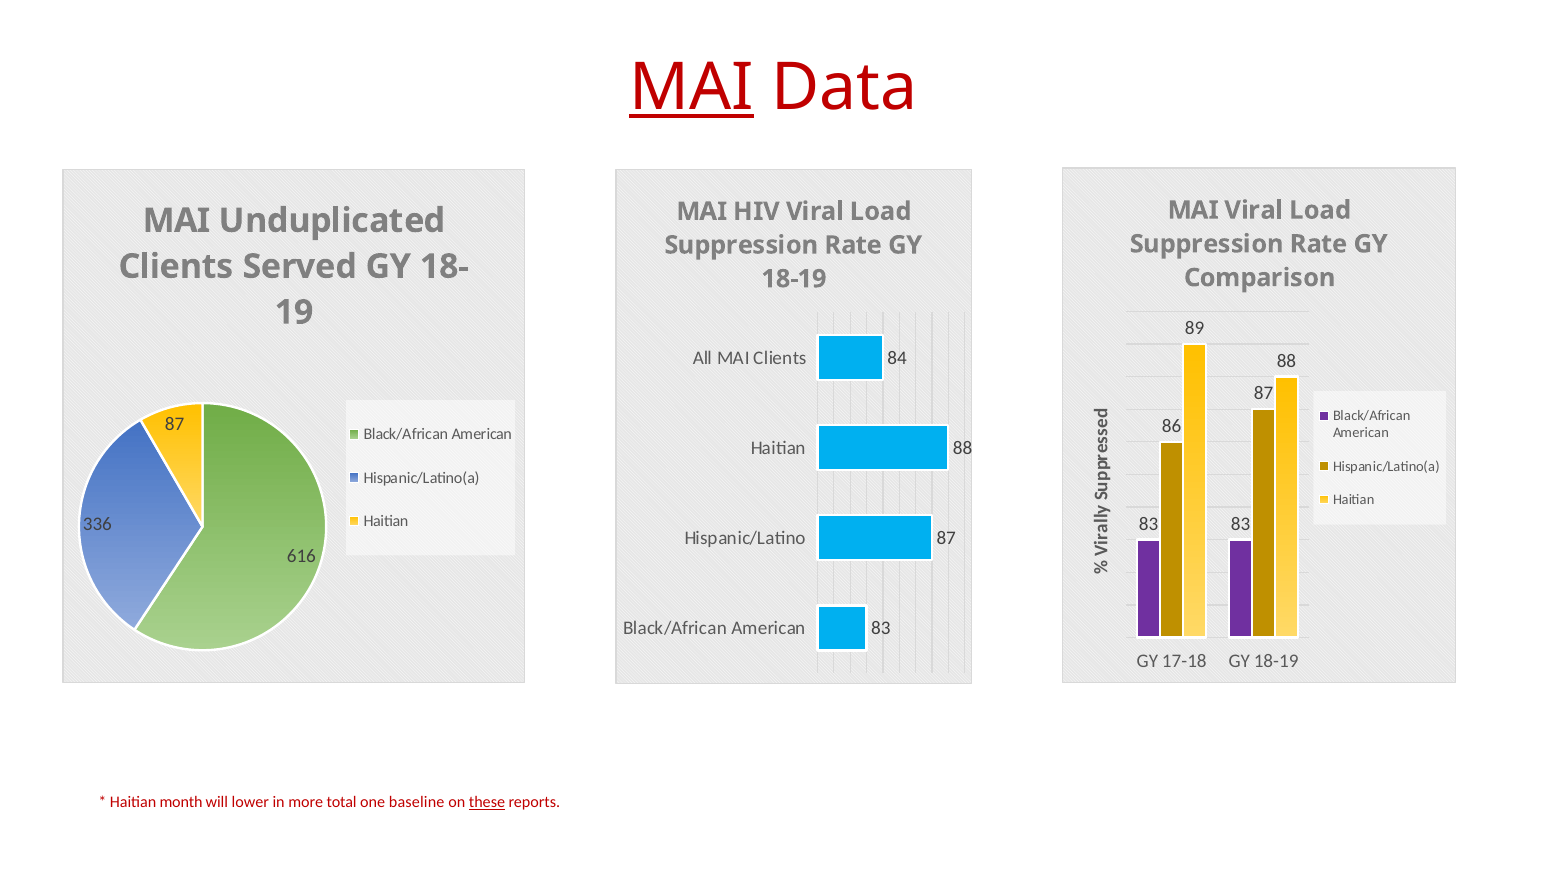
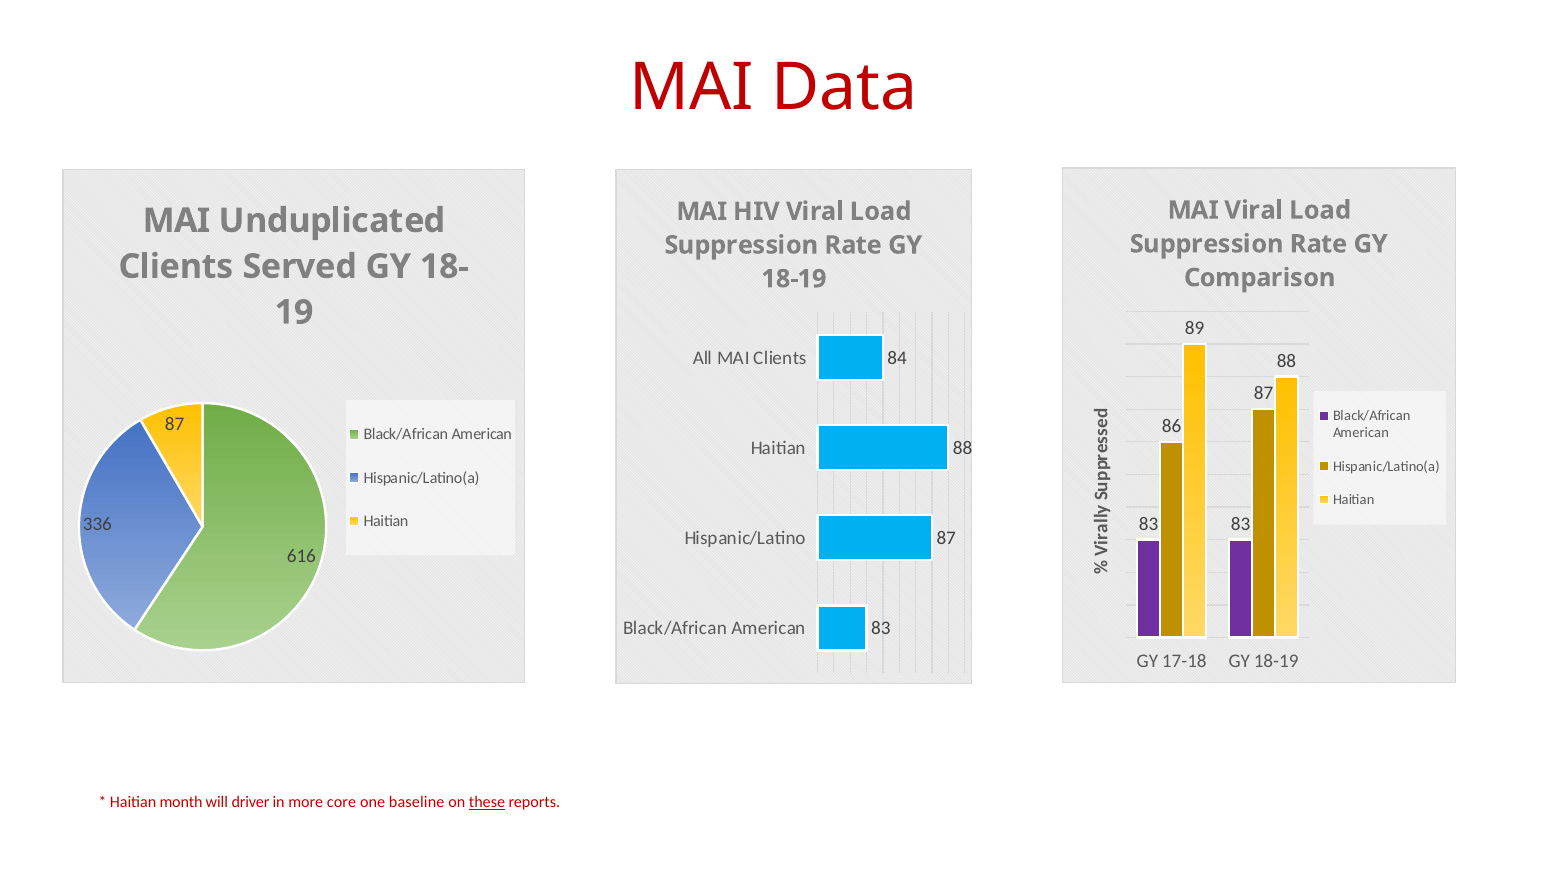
MAI at (692, 87) underline: present -> none
lower: lower -> driver
total: total -> core
